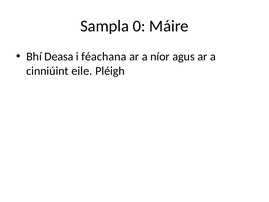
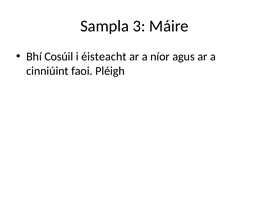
0: 0 -> 3
Deasa: Deasa -> Cosúil
féachana: féachana -> éisteacht
eile: eile -> faoi
